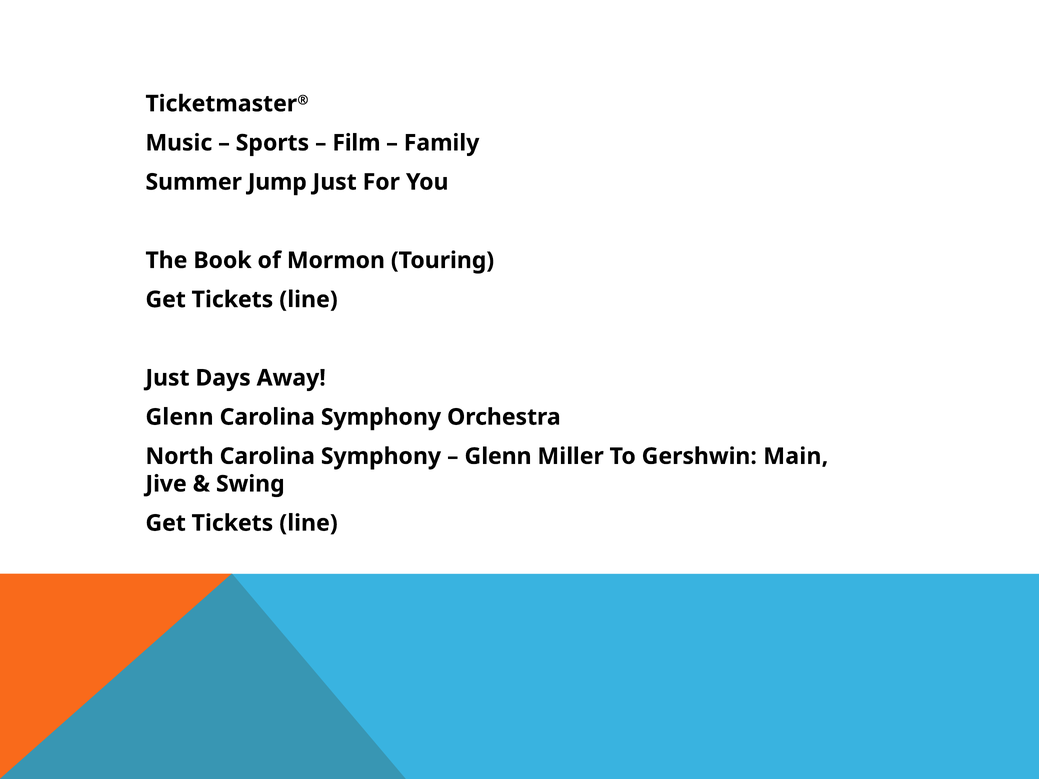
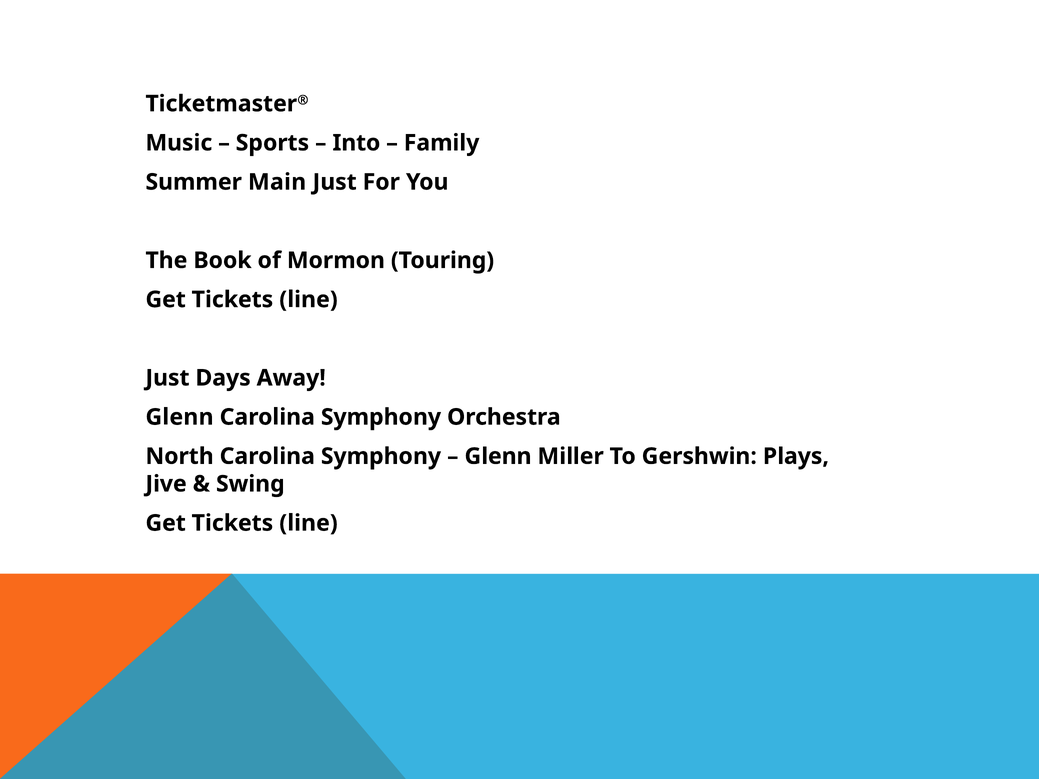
Film: Film -> Into
Jump: Jump -> Main
Main: Main -> Plays
